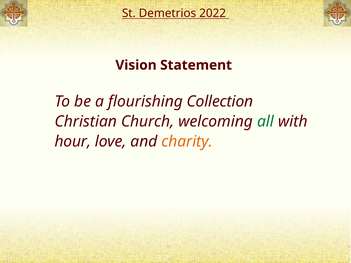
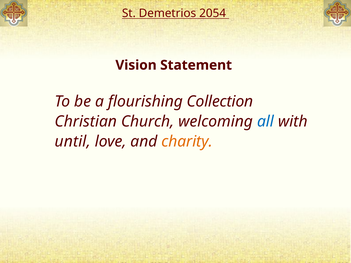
2022: 2022 -> 2054
all colour: green -> blue
hour: hour -> until
